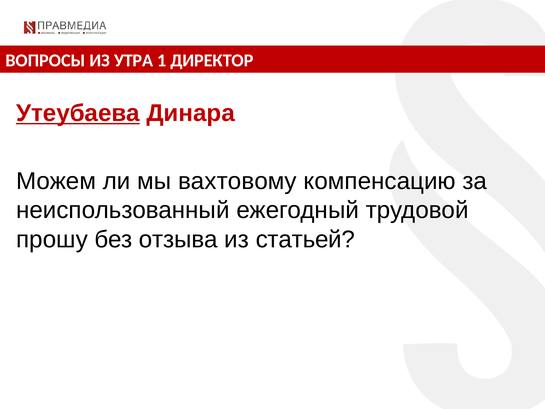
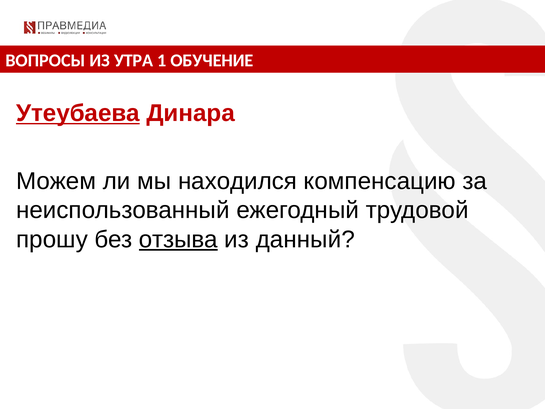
ДИРЕКТОР: ДИРЕКТОР -> ОБУЧЕНИЕ
вахтовому: вахтовому -> находился
отзыва underline: none -> present
статьей: статьей -> данный
